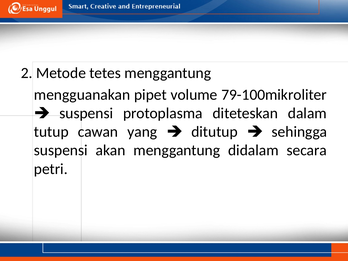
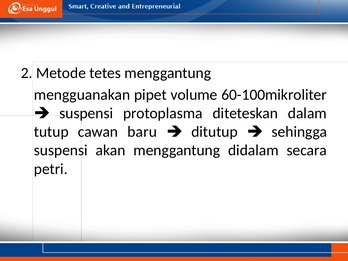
79-100mikroliter: 79-100mikroliter -> 60-100mikroliter
yang: yang -> baru
